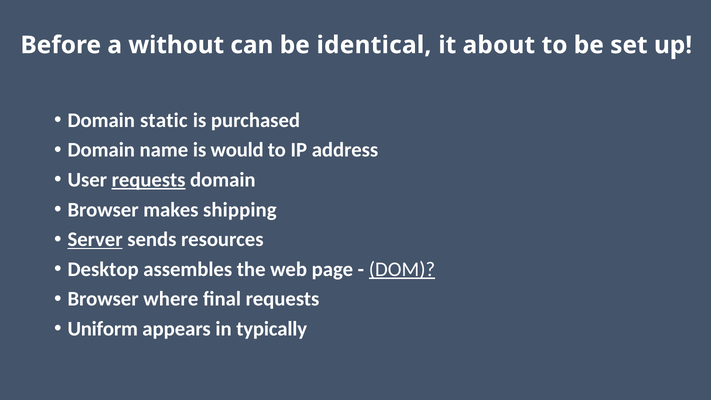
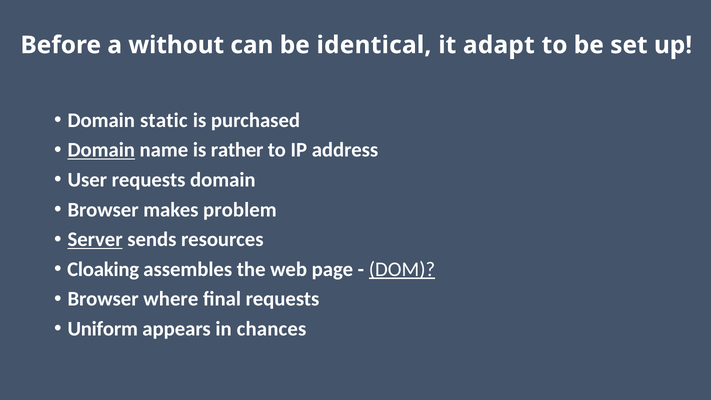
about: about -> adapt
Domain at (101, 150) underline: none -> present
would: would -> rather
requests at (149, 180) underline: present -> none
shipping: shipping -> problem
Desktop: Desktop -> Cloaking
typically: typically -> chances
